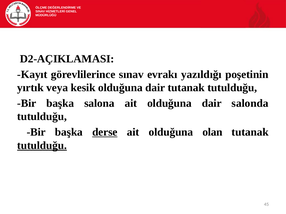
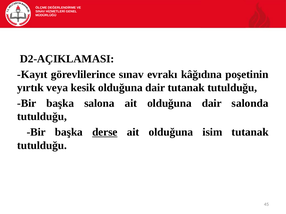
yazıldığı: yazıldığı -> kâğıdına
olan: olan -> isim
tutulduğu at (42, 146) underline: present -> none
